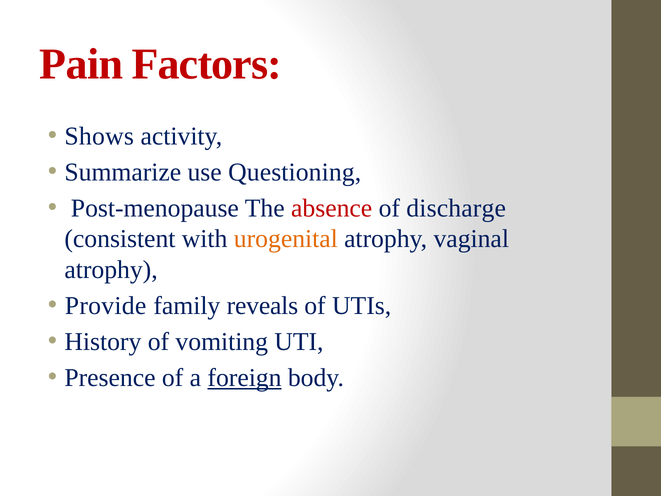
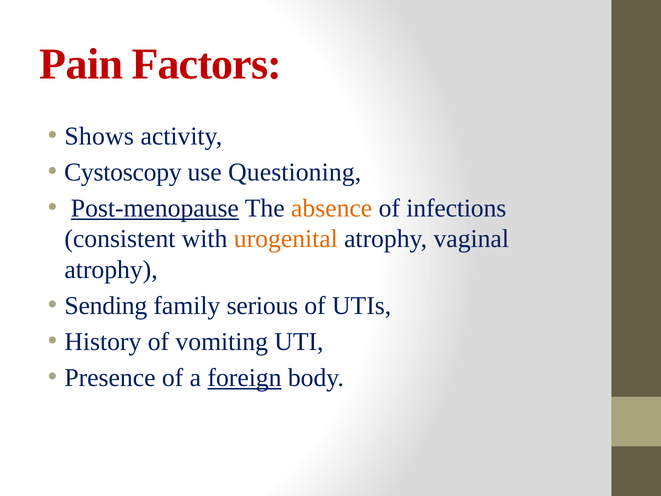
Summarize: Summarize -> Cystoscopy
Post-menopause underline: none -> present
absence colour: red -> orange
discharge: discharge -> infections
Provide: Provide -> Sending
reveals: reveals -> serious
